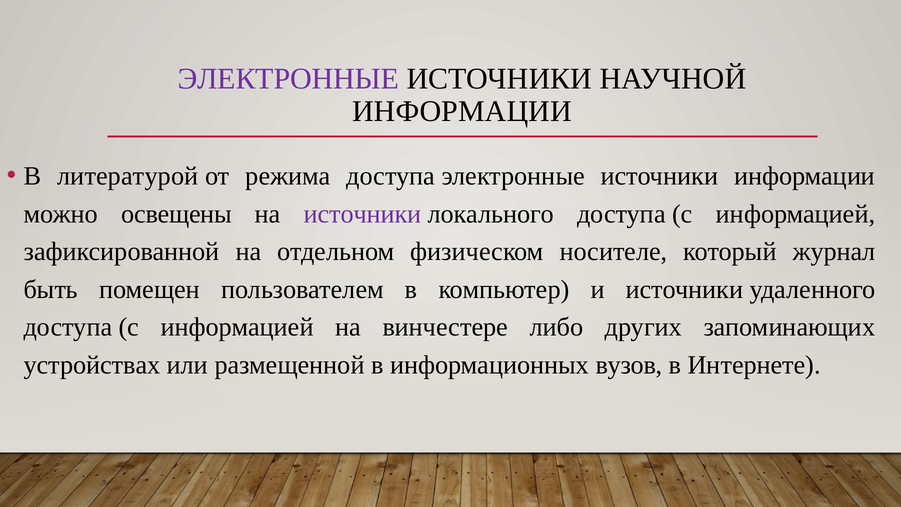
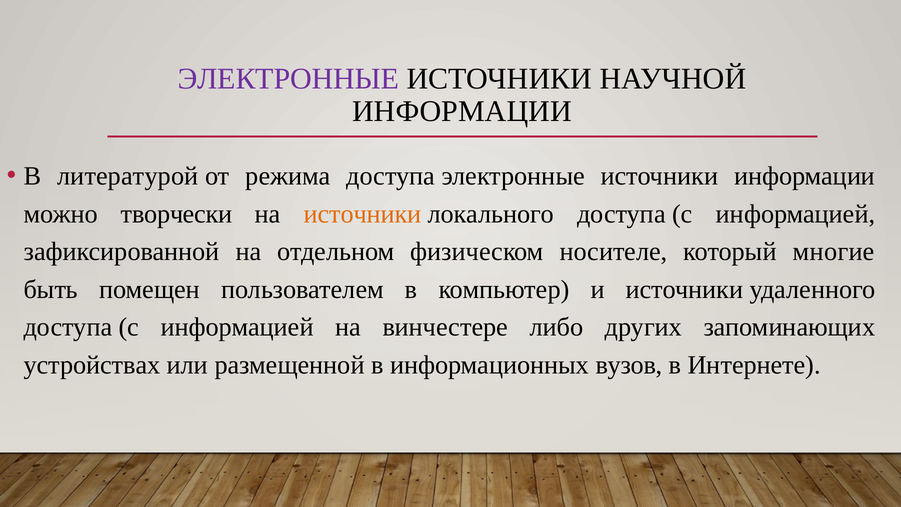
освещены: освещены -> творчески
источники at (363, 214) colour: purple -> orange
журнал: журнал -> многие
